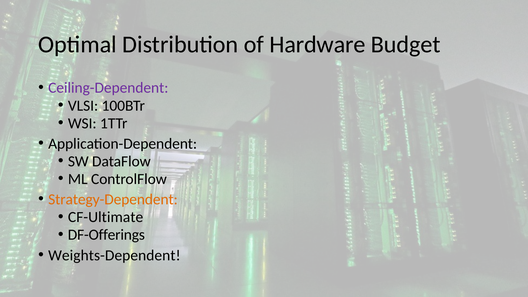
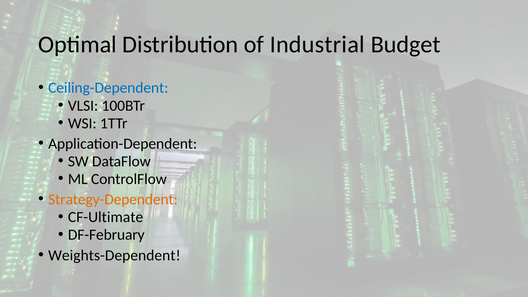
Hardware: Hardware -> Industrial
Ceiling-Dependent colour: purple -> blue
DF-Offerings: DF-Offerings -> DF-February
